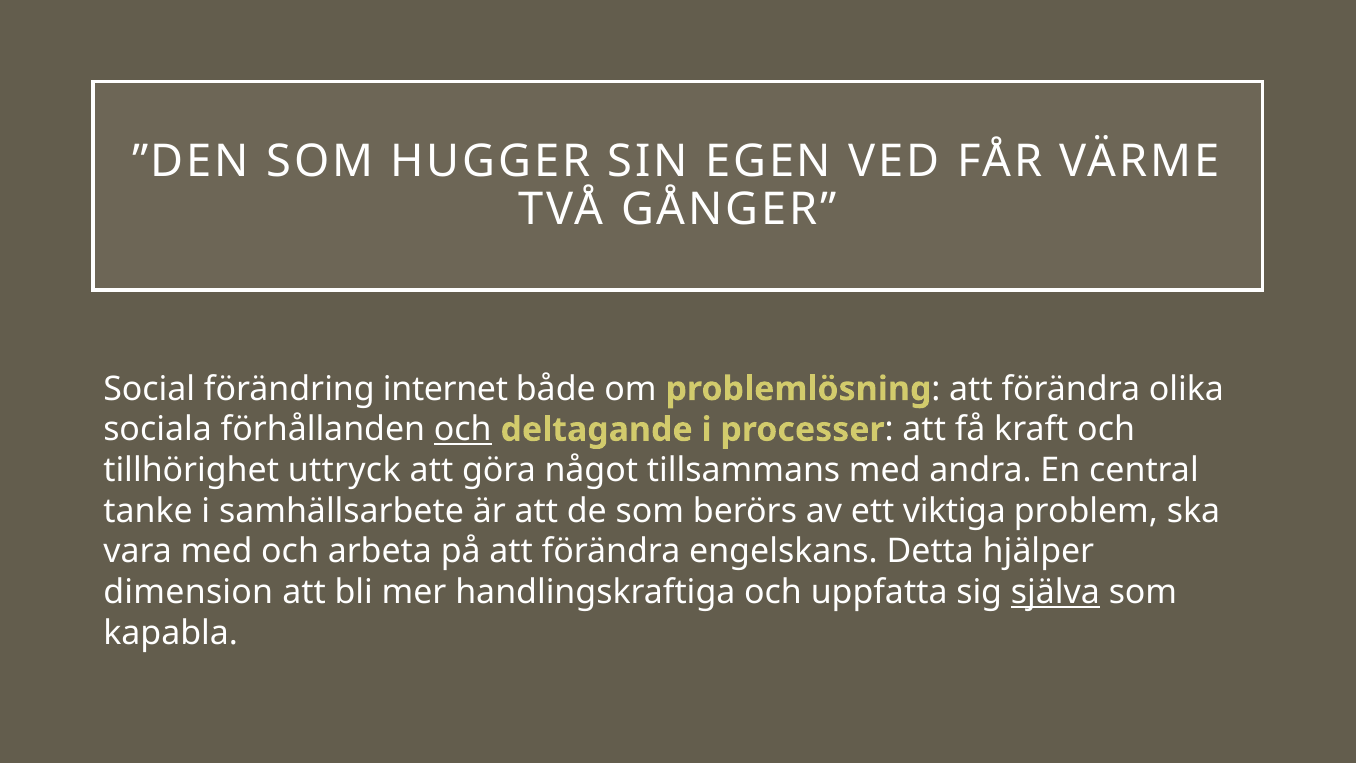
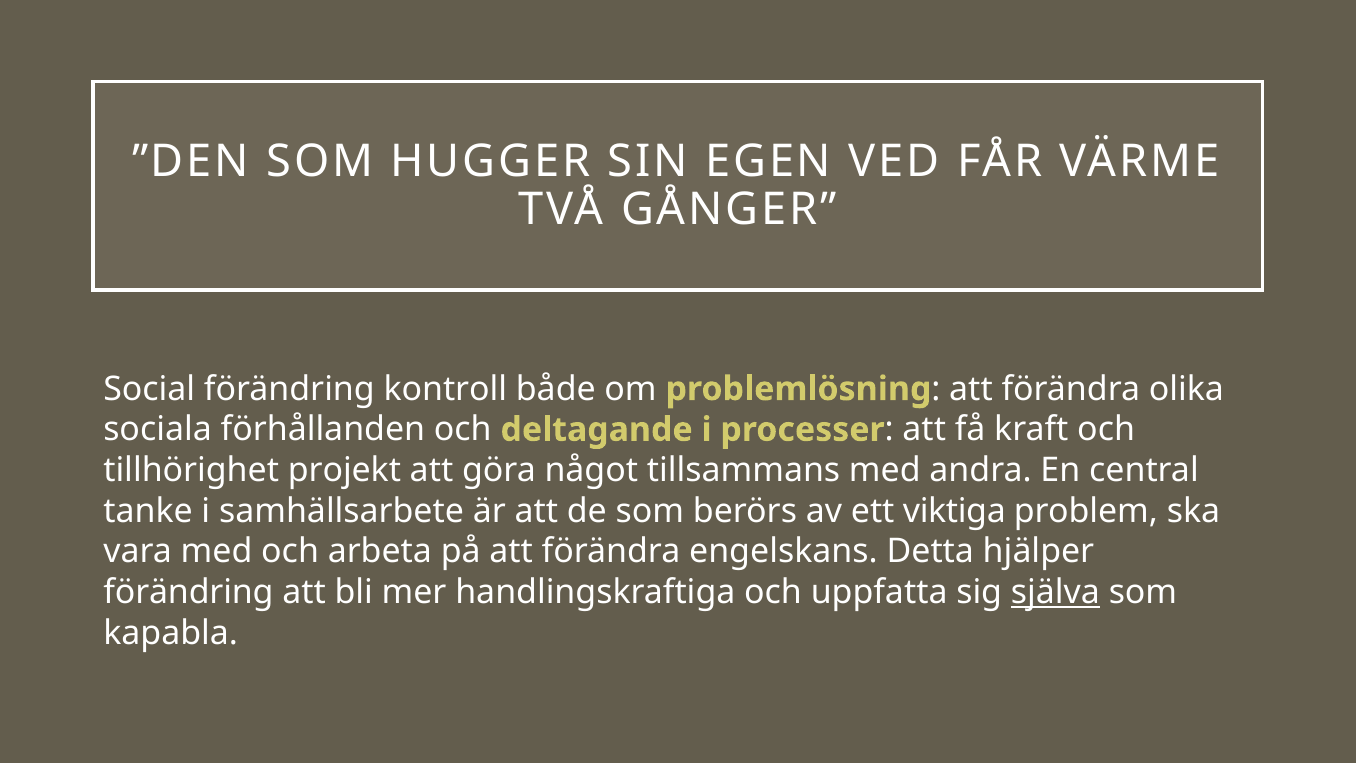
internet: internet -> kontroll
och at (463, 430) underline: present -> none
uttryck: uttryck -> projekt
dimension at (188, 592): dimension -> förändring
